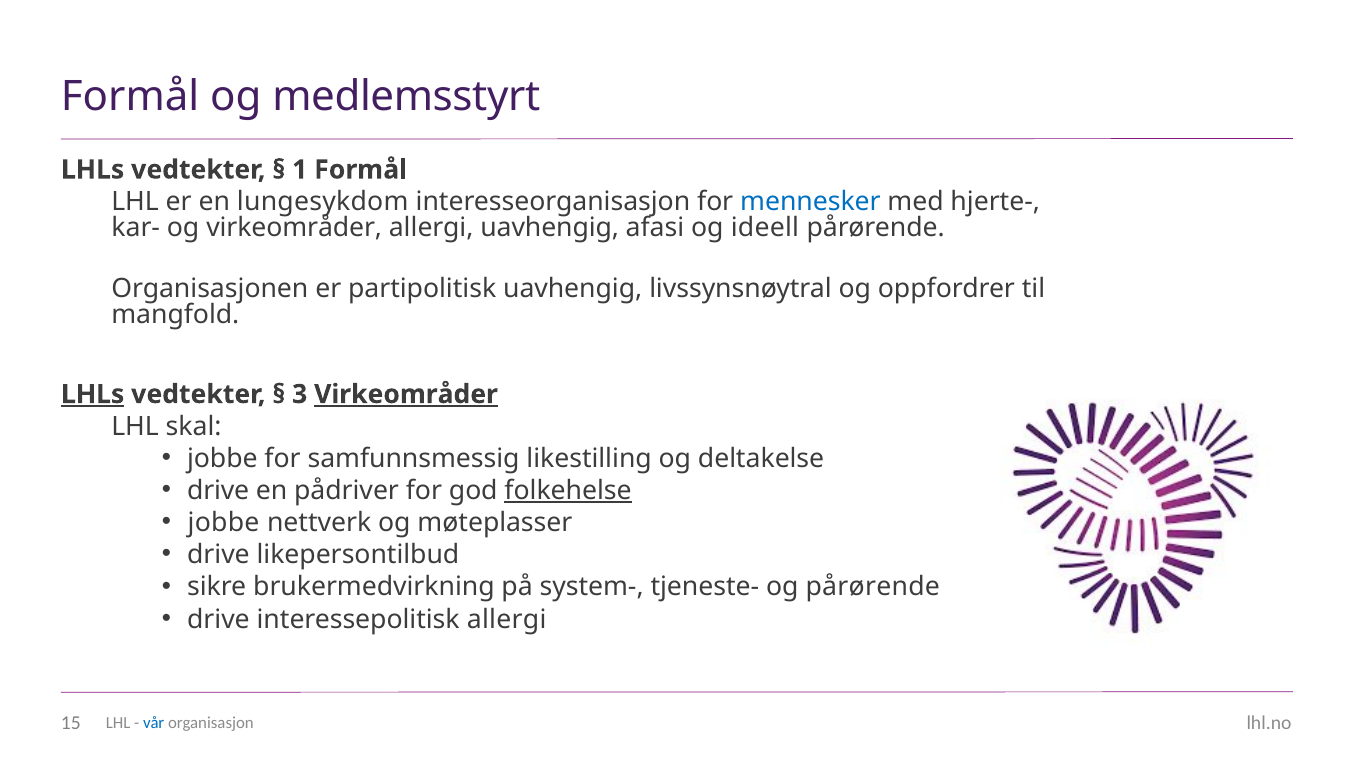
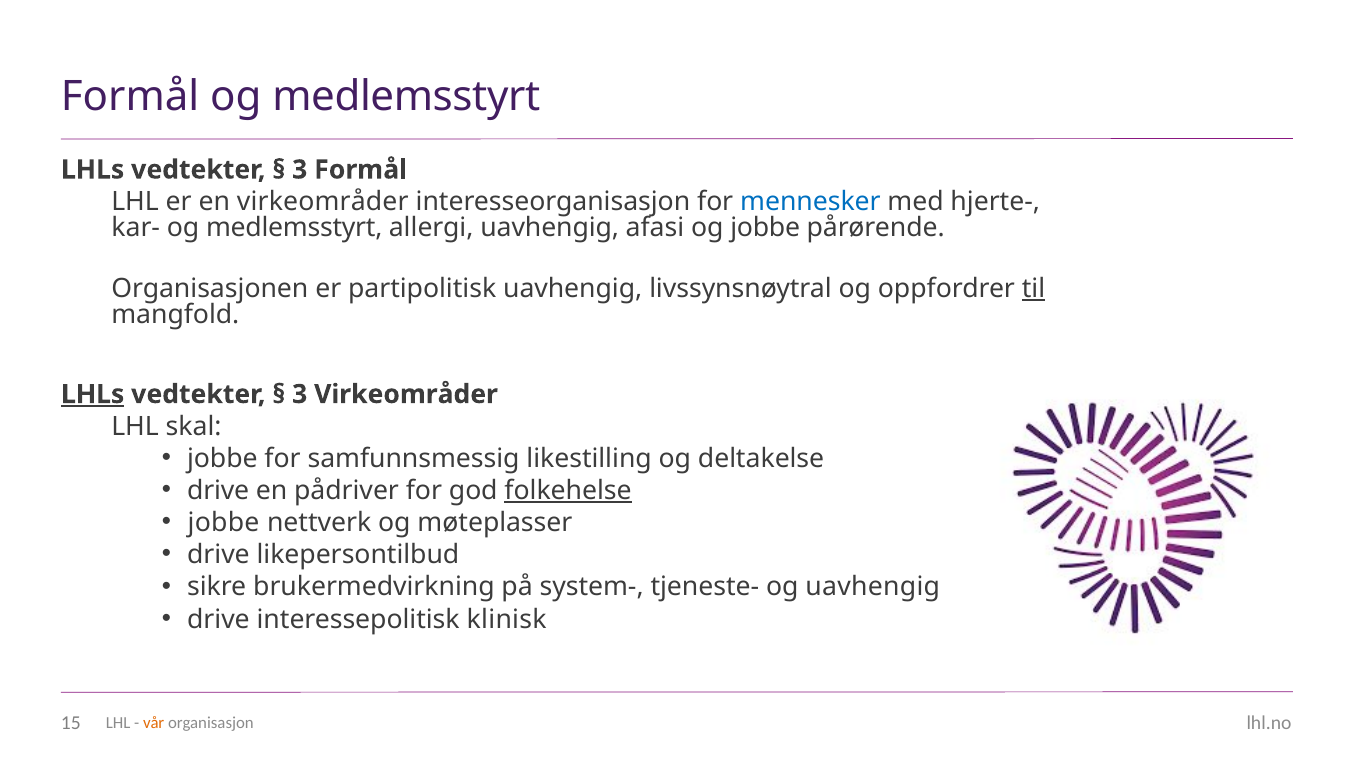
1 at (300, 170): 1 -> 3
en lungesykdom: lungesykdom -> virkeområder
kar- og virkeområder: virkeområder -> medlemsstyrt
og ideell: ideell -> jobbe
til underline: none -> present
Virkeområder at (406, 394) underline: present -> none
og pårørende: pårørende -> uavhengig
interessepolitisk allergi: allergi -> klinisk
vår colour: blue -> orange
